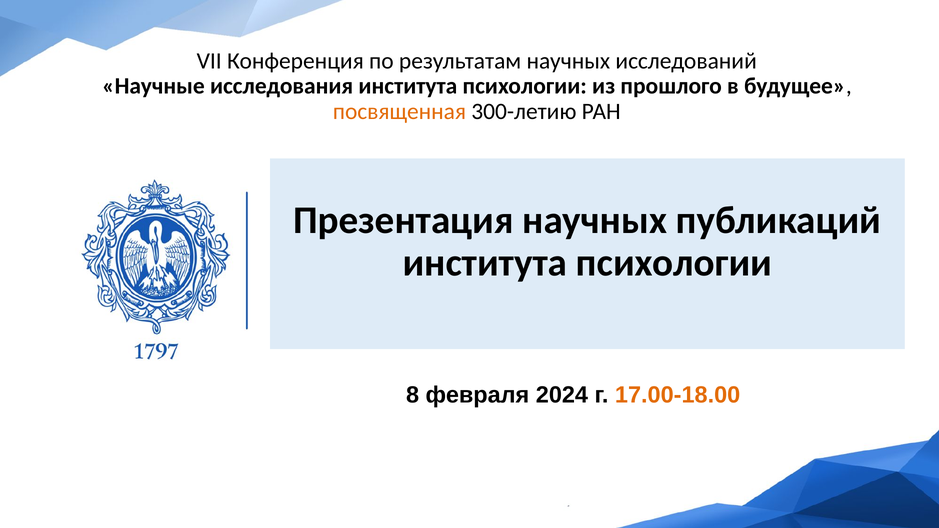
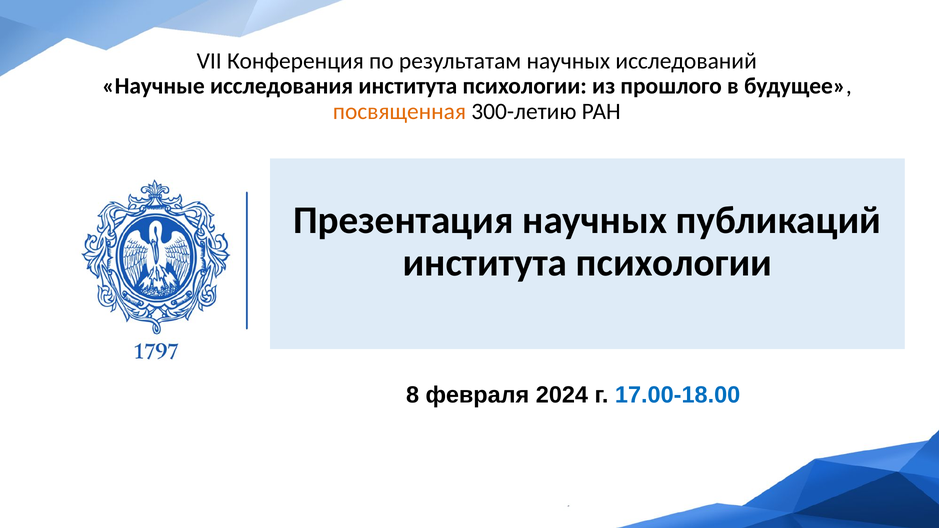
17.00-18.00 colour: orange -> blue
